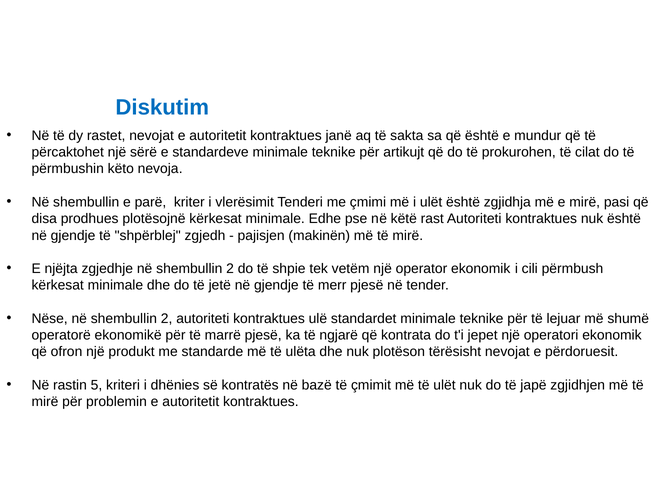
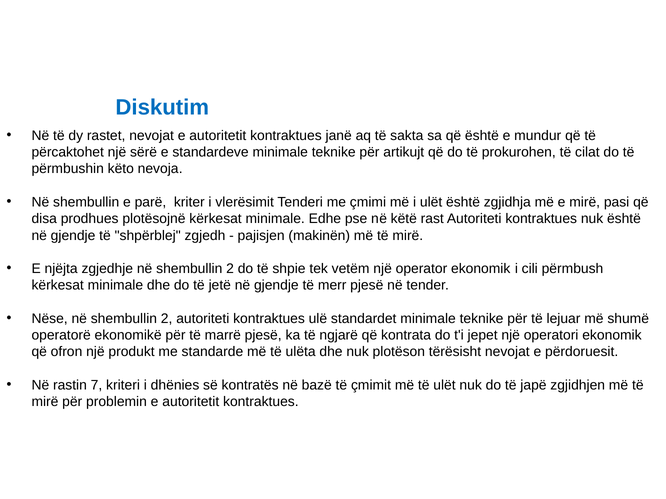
5: 5 -> 7
